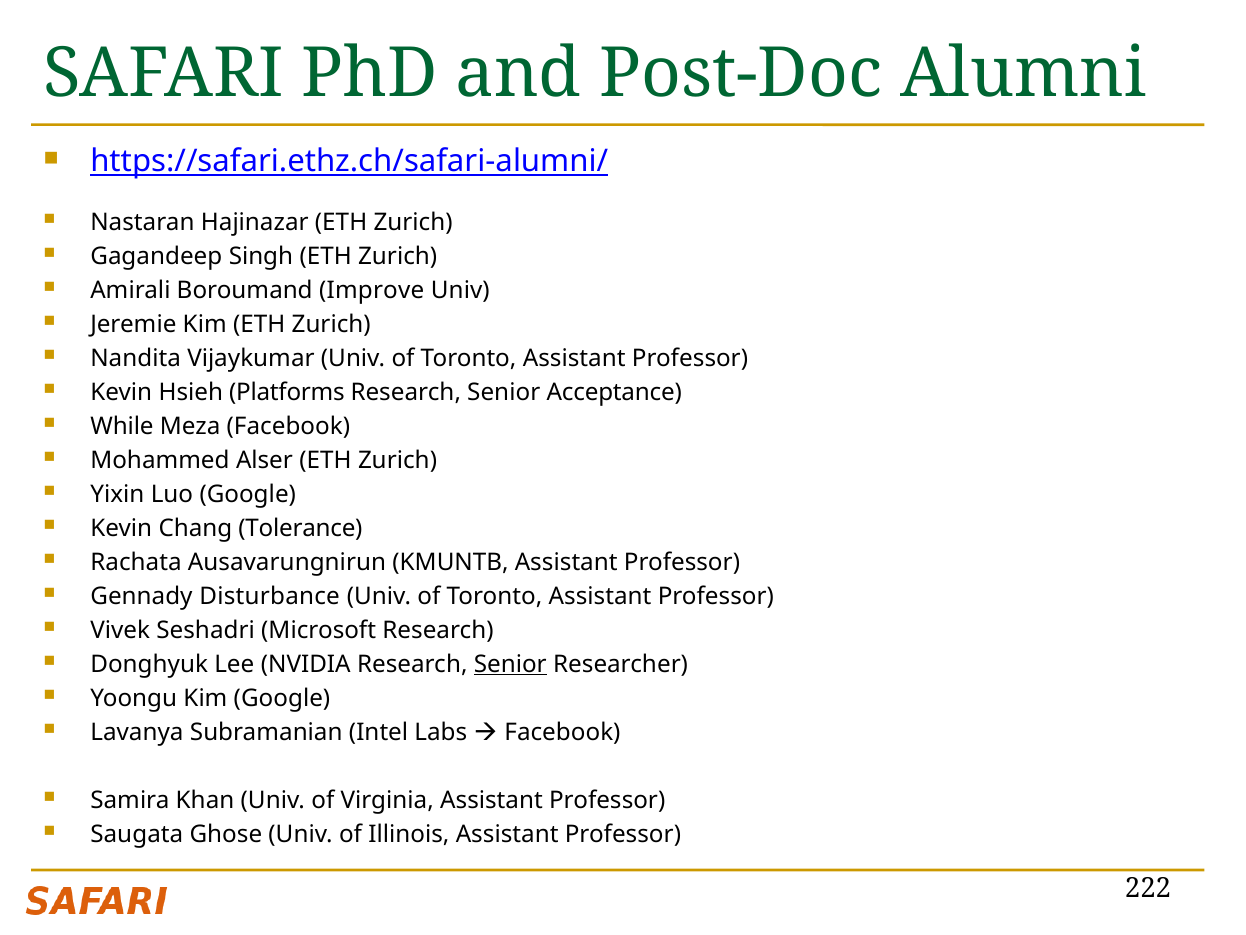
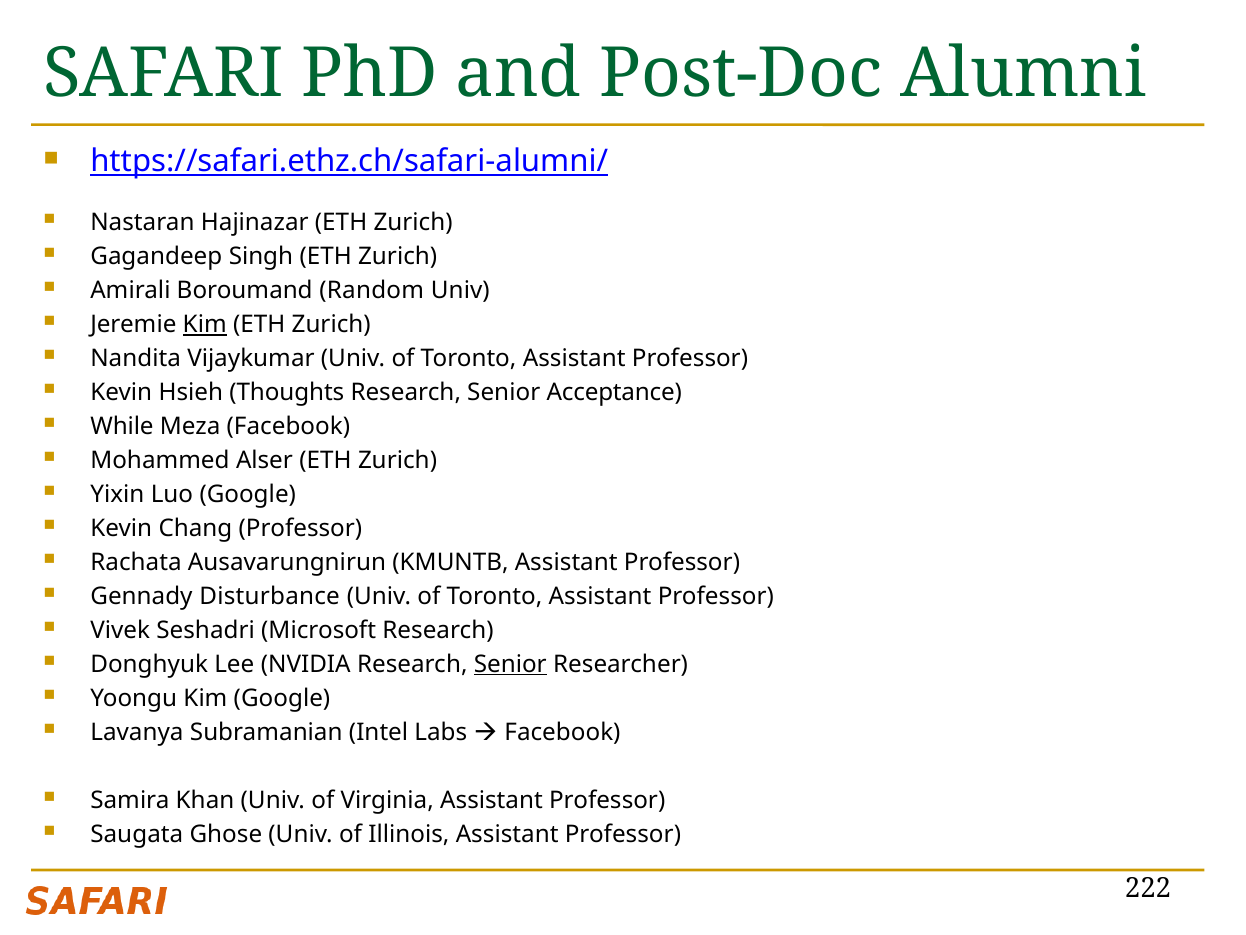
Improve: Improve -> Random
Kim at (205, 324) underline: none -> present
Platforms: Platforms -> Thoughts
Chang Tolerance: Tolerance -> Professor
